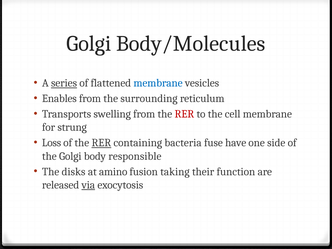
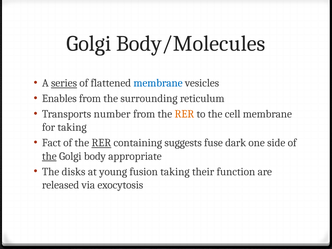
swelling: swelling -> number
RER at (184, 114) colour: red -> orange
for strung: strung -> taking
Loss: Loss -> Fact
bacteria: bacteria -> suggests
have: have -> dark
the at (49, 156) underline: none -> present
responsible: responsible -> appropriate
amino: amino -> young
via underline: present -> none
